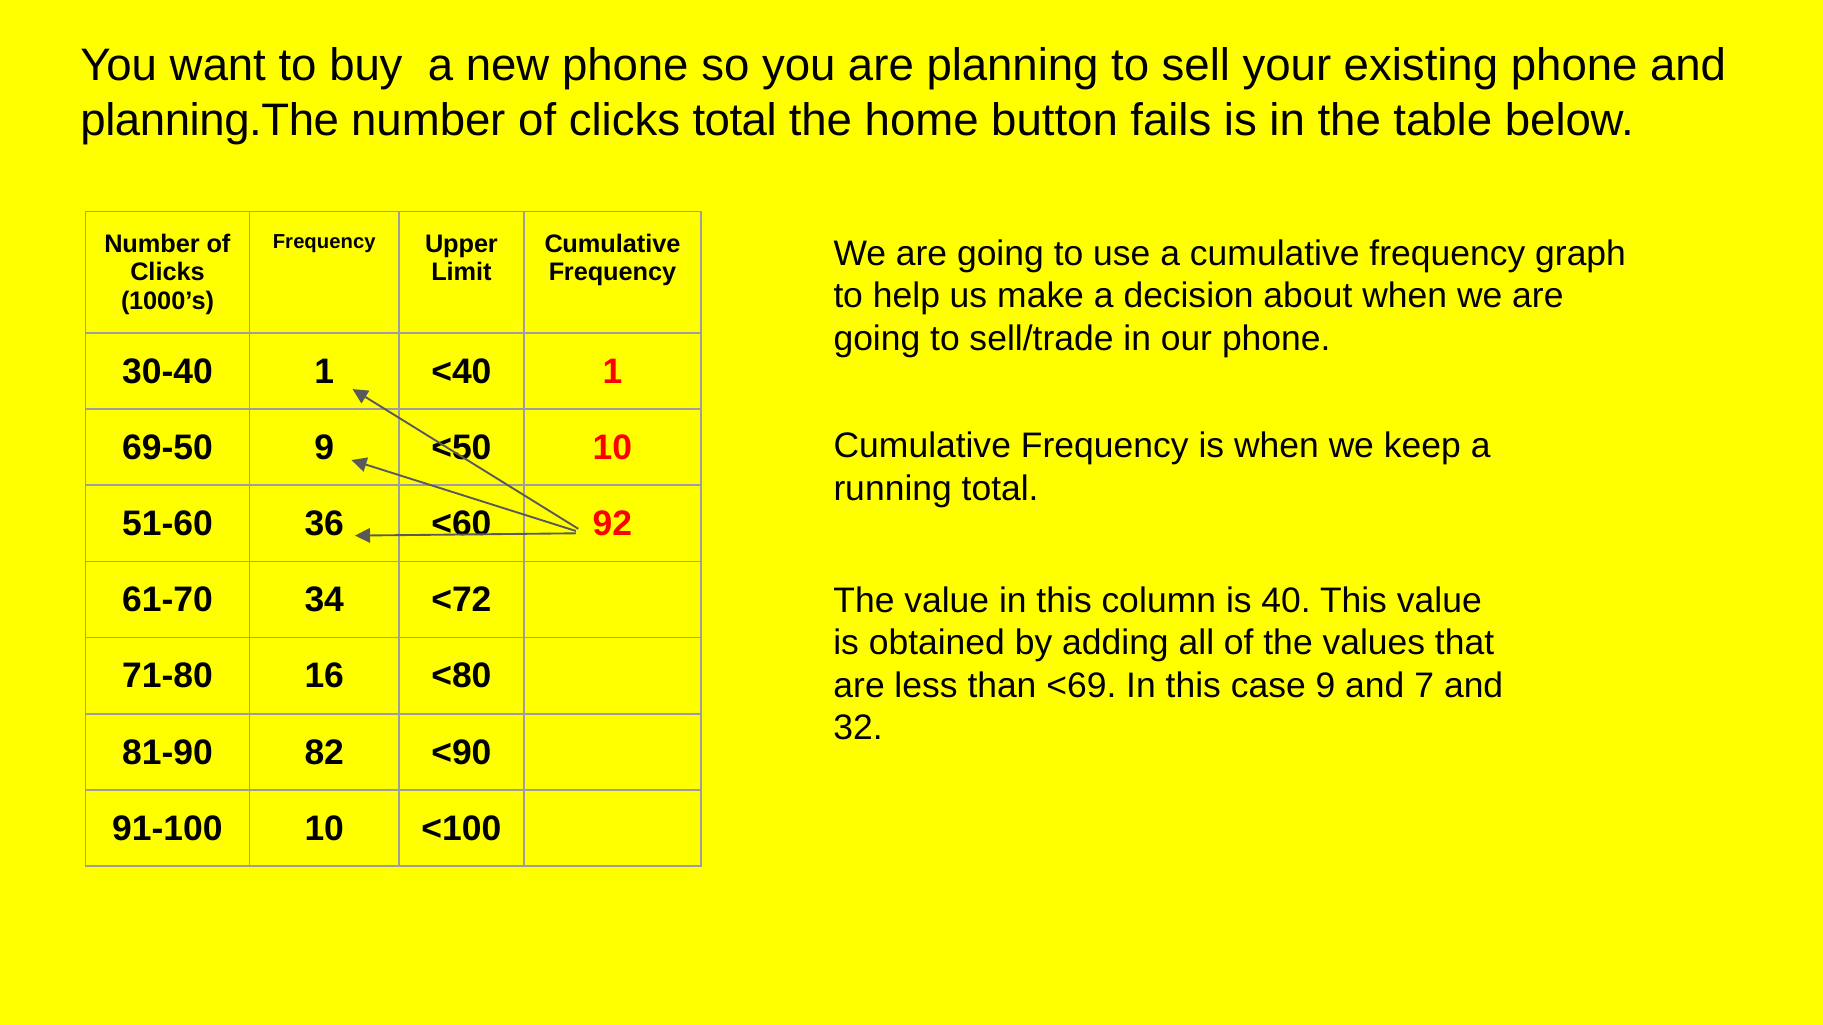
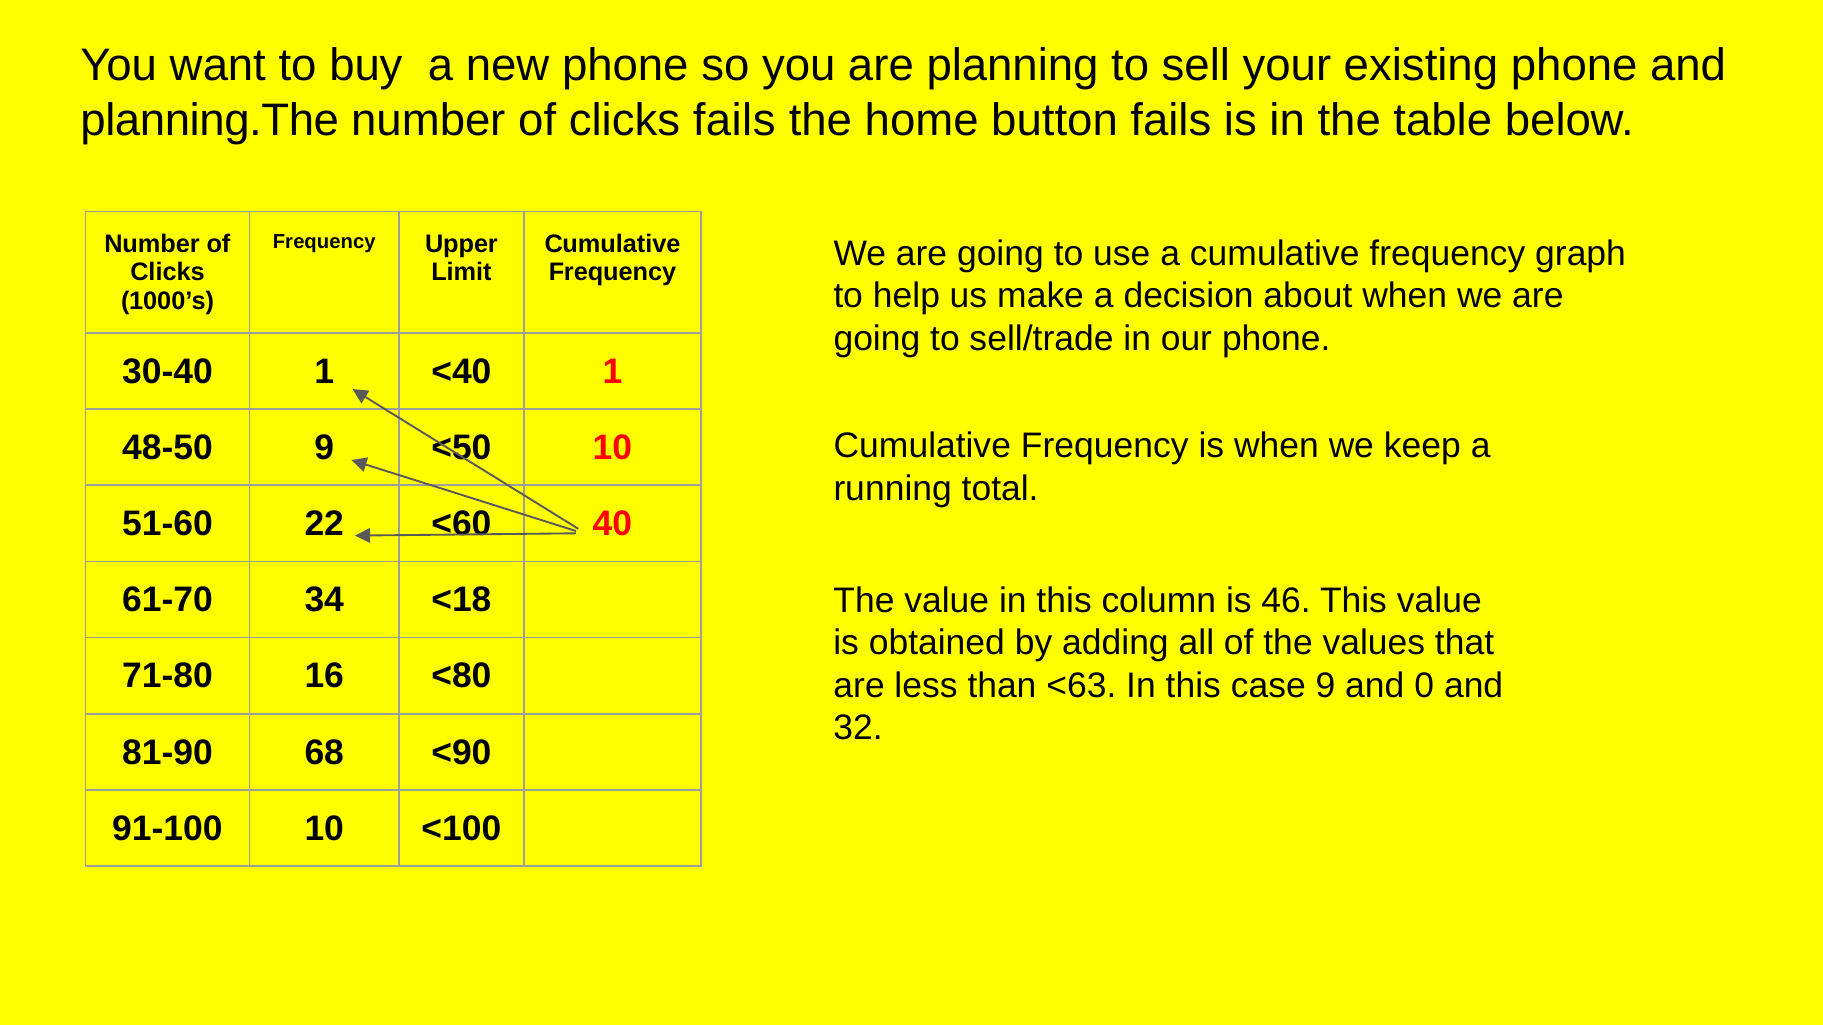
clicks total: total -> fails
69-50: 69-50 -> 48-50
36: 36 -> 22
92: 92 -> 40
<72: <72 -> <18
40: 40 -> 46
<69: <69 -> <63
7: 7 -> 0
82: 82 -> 68
